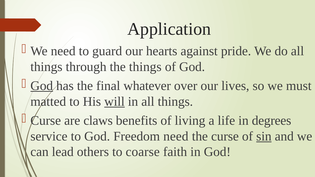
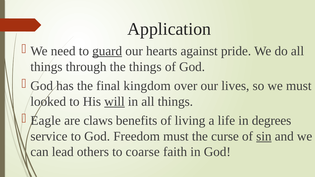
guard underline: none -> present
God at (42, 86) underline: present -> none
whatever: whatever -> kingdom
matted: matted -> looked
Curse at (46, 121): Curse -> Eagle
Freedom need: need -> must
